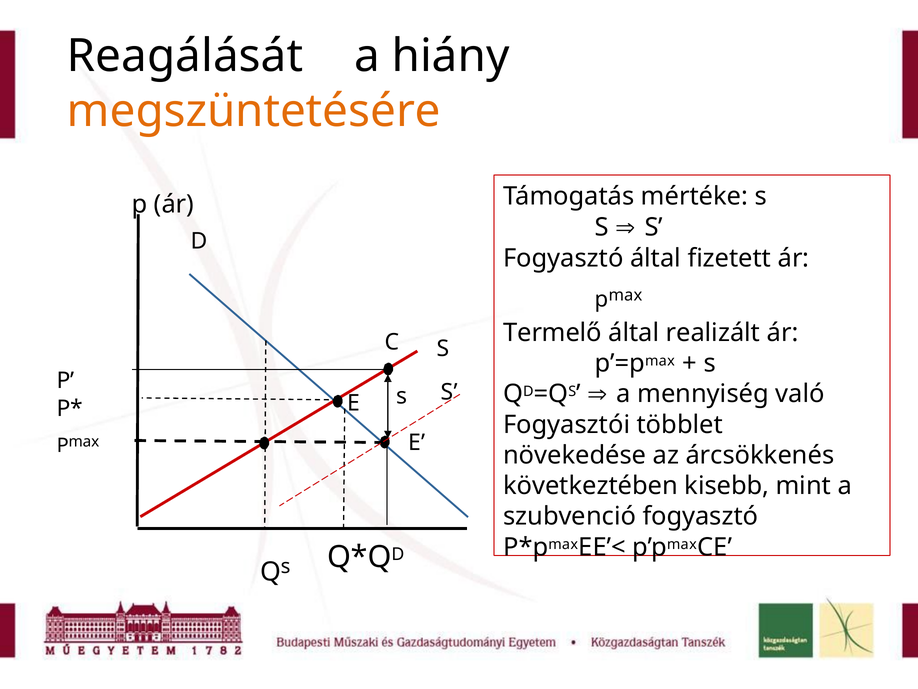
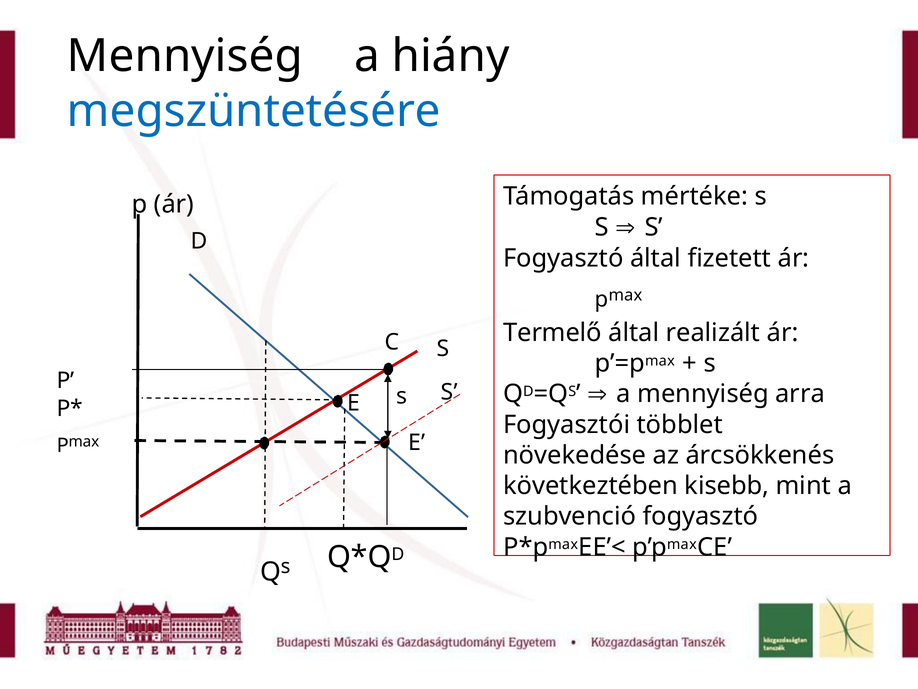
Reagálását at (185, 56): Reagálását -> Mennyiség
megszüntetésére colour: orange -> blue
való: való -> arra
